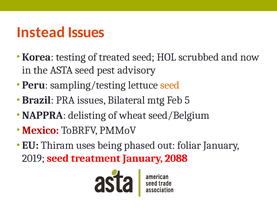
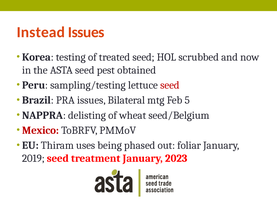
advisory: advisory -> obtained
seed at (170, 85) colour: orange -> red
2088: 2088 -> 2023
